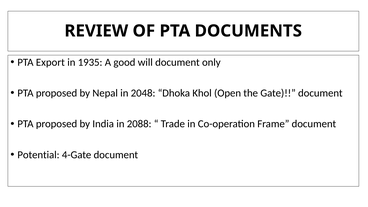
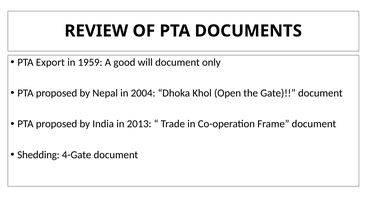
1935: 1935 -> 1959
2048: 2048 -> 2004
2088: 2088 -> 2013
Potential: Potential -> Shedding
